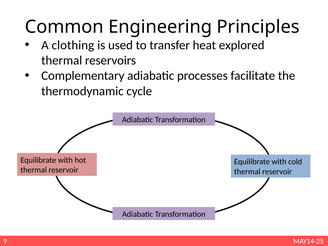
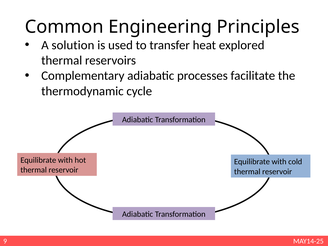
clothing: clothing -> solution
